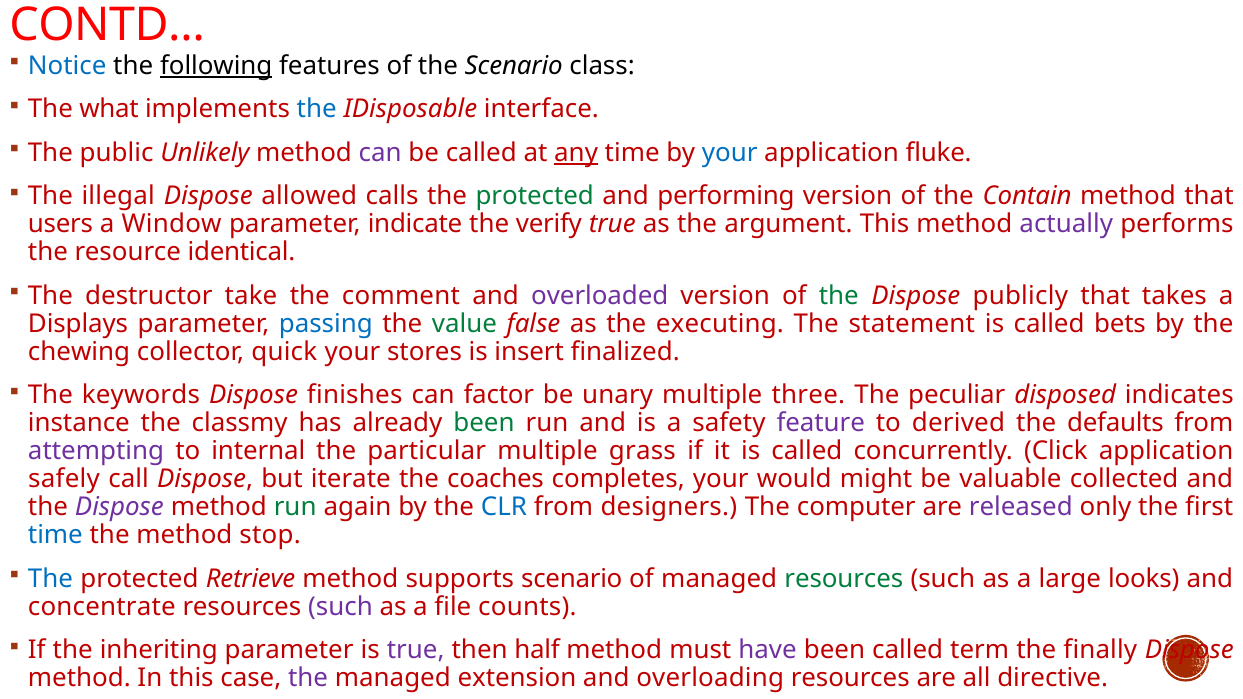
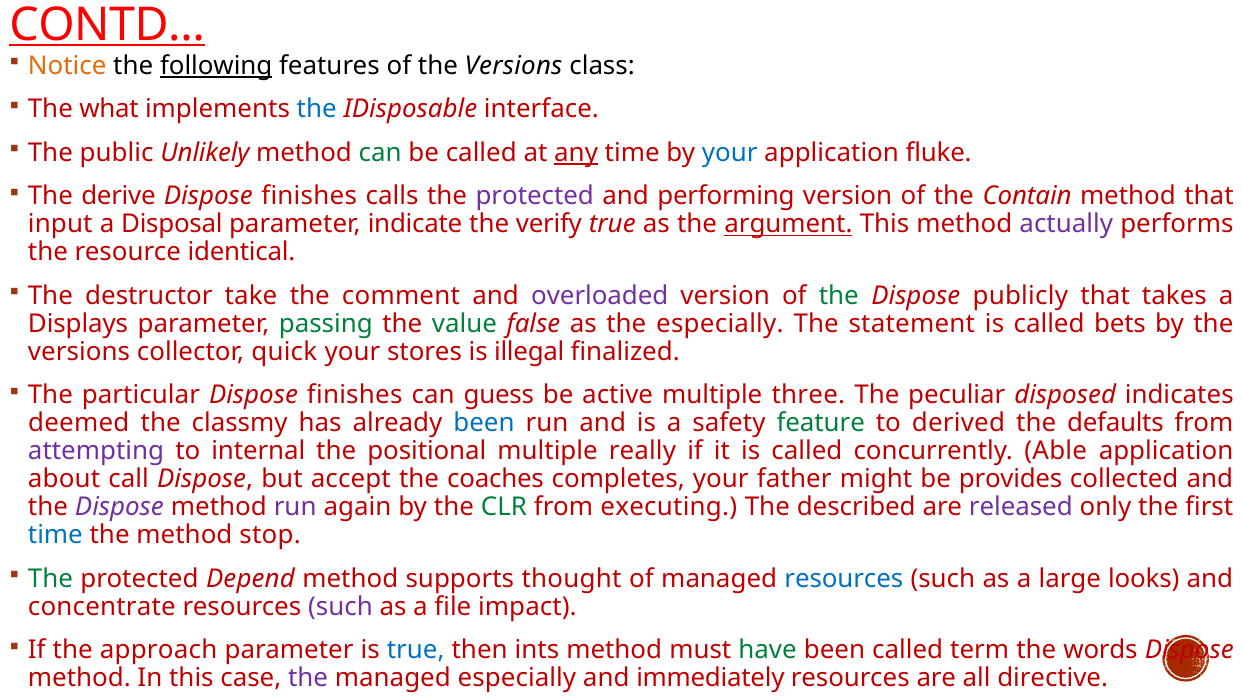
CONTD… underline: none -> present
Notice colour: blue -> orange
of the Scenario: Scenario -> Versions
can at (380, 153) colour: purple -> green
illegal: illegal -> derive
allowed at (309, 196): allowed -> finishes
protected at (535, 196) colour: green -> purple
users: users -> input
Window: Window -> Disposal
argument underline: none -> present
passing colour: blue -> green
the executing: executing -> especially
chewing at (79, 352): chewing -> versions
insert: insert -> illegal
keywords: keywords -> particular
factor: factor -> guess
unary: unary -> active
instance: instance -> deemed
been at (484, 423) colour: green -> blue
feature colour: purple -> green
particular: particular -> positional
grass: grass -> really
Click: Click -> Able
safely: safely -> about
iterate: iterate -> accept
would: would -> father
valuable: valuable -> provides
run at (295, 507) colour: green -> purple
CLR colour: blue -> green
designers: designers -> executing
computer: computer -> described
The at (50, 579) colour: blue -> green
Retrieve: Retrieve -> Depend
supports scenario: scenario -> thought
resources at (844, 579) colour: green -> blue
counts: counts -> impact
inheriting: inheriting -> approach
true at (416, 651) colour: purple -> blue
half: half -> ints
have colour: purple -> green
finally: finally -> words
managed extension: extension -> especially
overloading: overloading -> immediately
